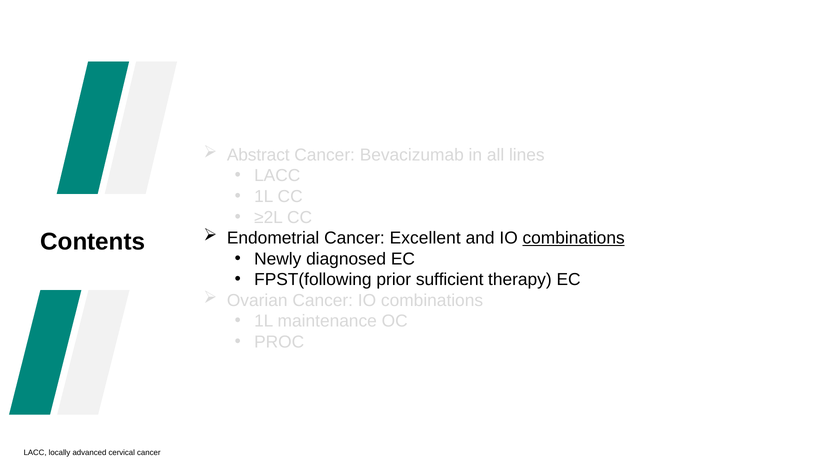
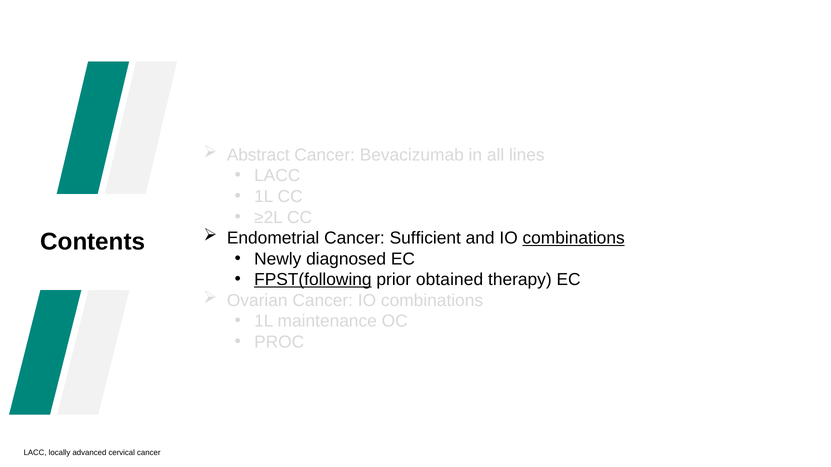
Excellent: Excellent -> Sufficient
FPST(following underline: none -> present
sufficient: sufficient -> obtained
